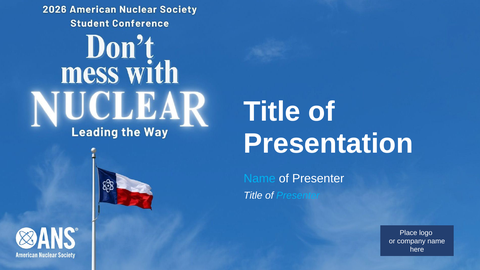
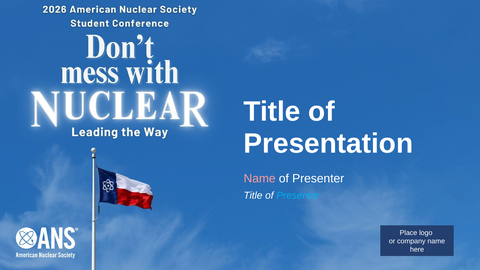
Name at (260, 179) colour: light blue -> pink
